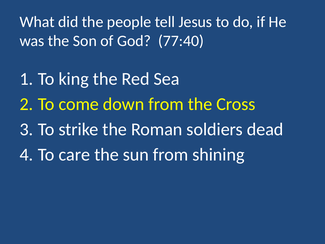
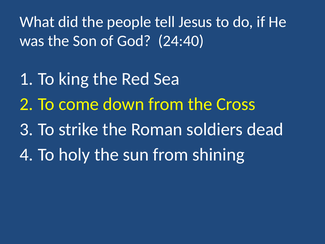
77:40: 77:40 -> 24:40
care: care -> holy
